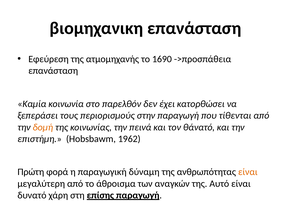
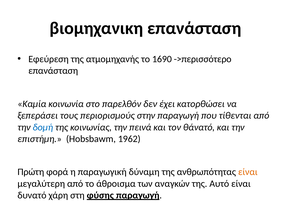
->προσπάθεια: ->προσπάθεια -> ->περισσότερο
δομή colour: orange -> blue
επίσης: επίσης -> φύσης
